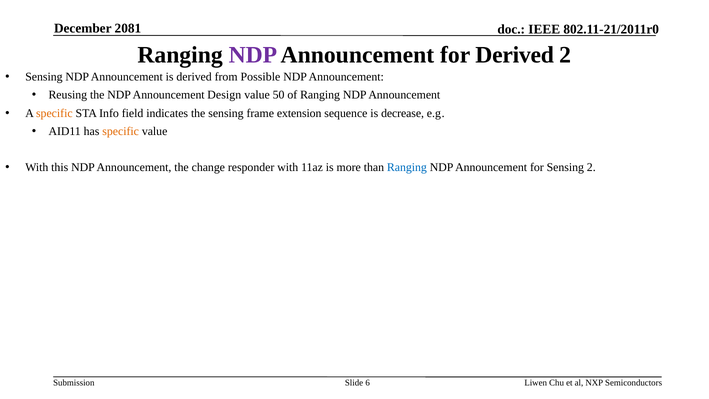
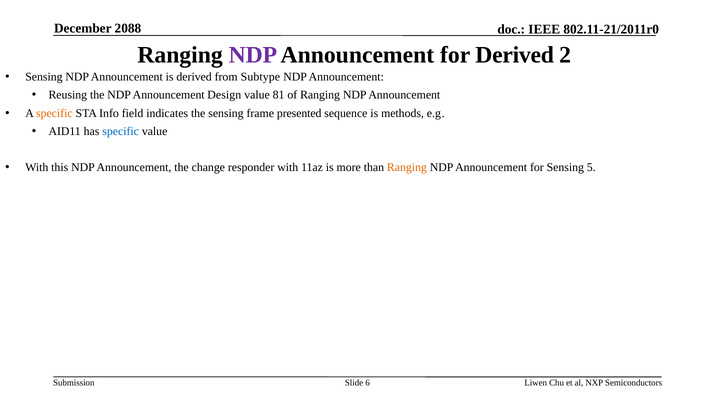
2081: 2081 -> 2088
Possible: Possible -> Subtype
50: 50 -> 81
extension: extension -> presented
decrease: decrease -> methods
specific at (121, 131) colour: orange -> blue
Ranging at (407, 167) colour: blue -> orange
Sensing 2: 2 -> 5
